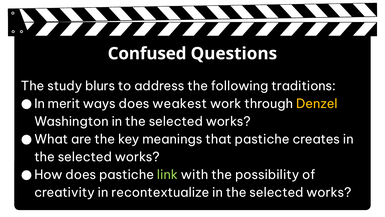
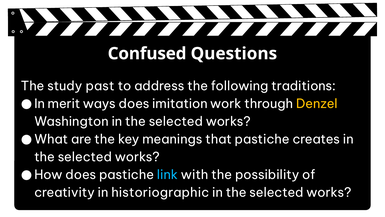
blurs: blurs -> past
weakest: weakest -> imitation
link colour: light green -> light blue
recontextualize: recontextualize -> historiographic
